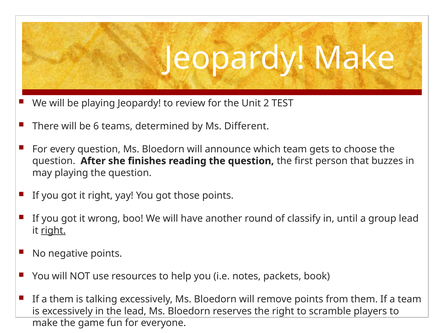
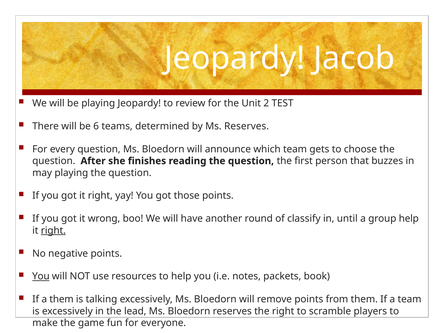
Jeopardy Make: Make -> Jacob
Ms Different: Different -> Reserves
group lead: lead -> help
You at (41, 276) underline: none -> present
